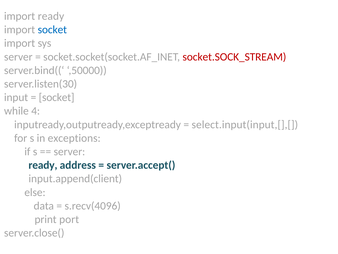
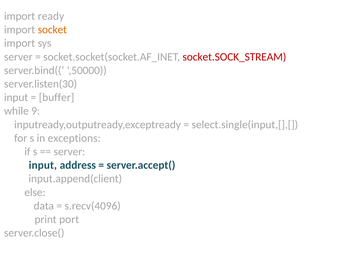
socket at (52, 30) colour: blue -> orange
socket at (57, 97): socket -> buffer
4: 4 -> 9
select.input(input,[],[: select.input(input,[],[ -> select.single(input,[],[
ready at (43, 165): ready -> input
